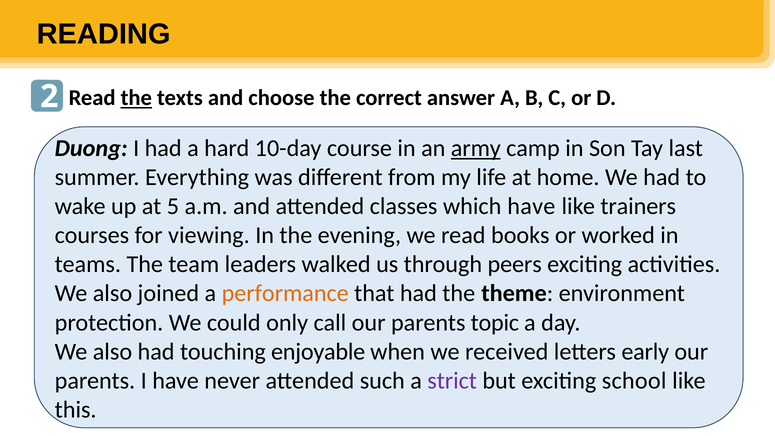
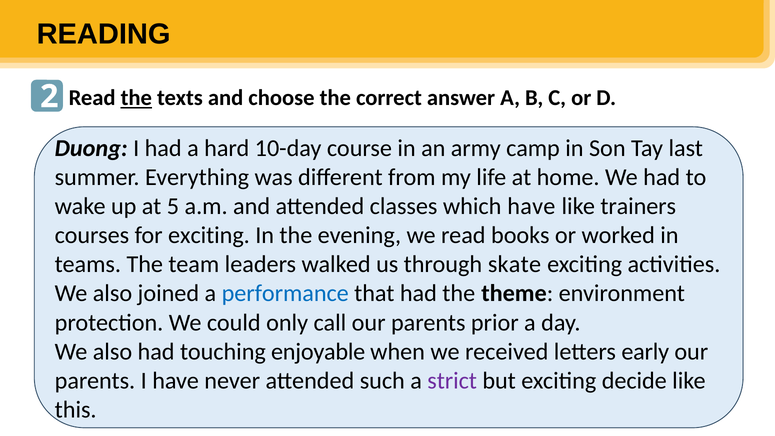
army underline: present -> none
for viewing: viewing -> exciting
peers: peers -> skate
performance colour: orange -> blue
topic: topic -> prior
school: school -> decide
